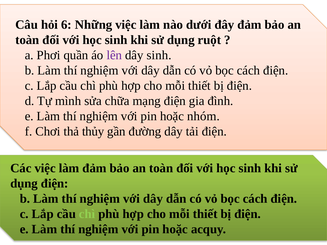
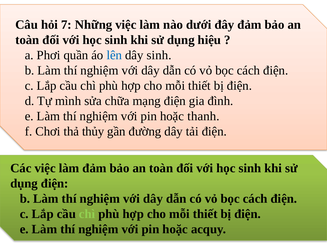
6: 6 -> 7
ruột: ruột -> hiệu
lên colour: purple -> blue
nhóm: nhóm -> thanh
